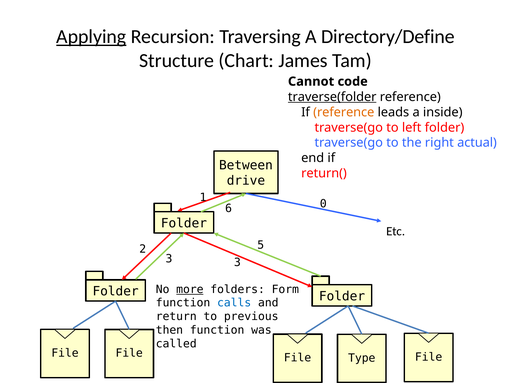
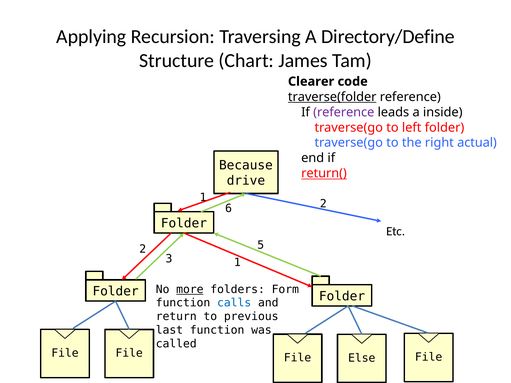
Applying underline: present -> none
Cannot: Cannot -> Clearer
reference at (344, 112) colour: orange -> purple
Between: Between -> Because
return( underline: none -> present
6 0: 0 -> 2
3 3: 3 -> 1
then: then -> last
Type: Type -> Else
